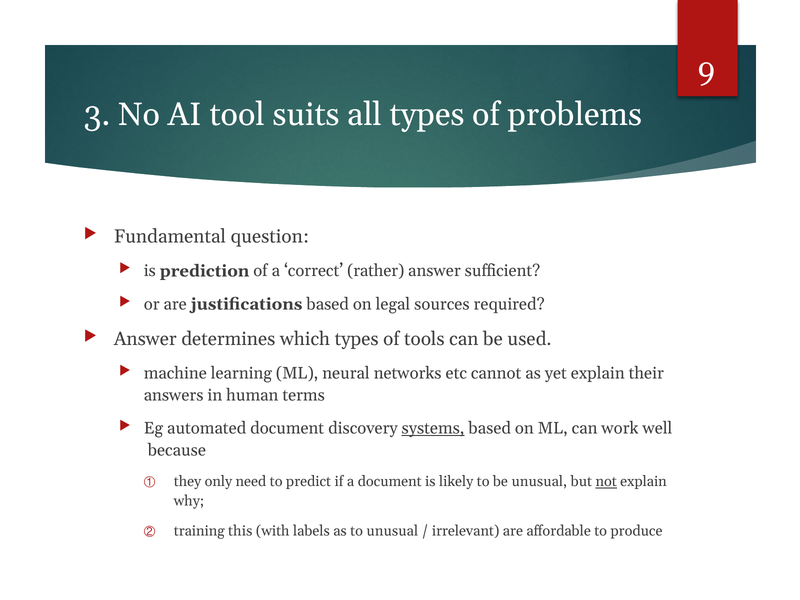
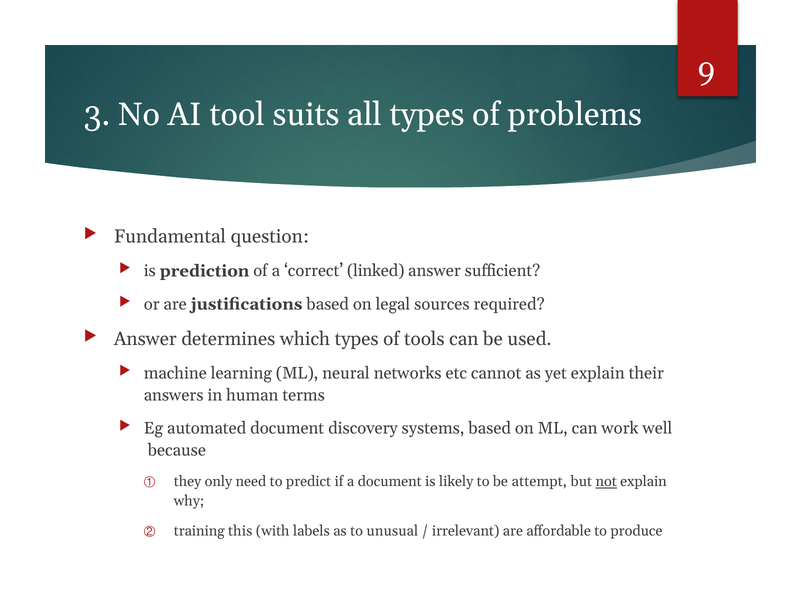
rather: rather -> linked
systems underline: present -> none
be unusual: unusual -> attempt
